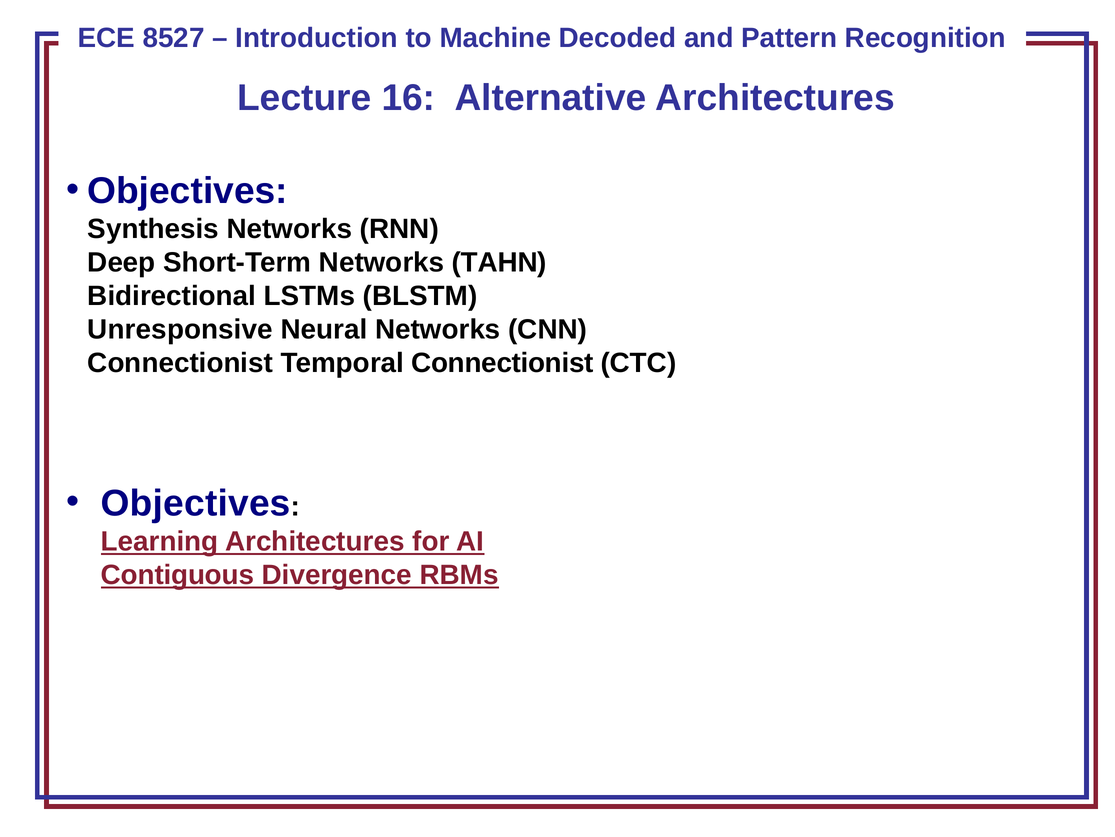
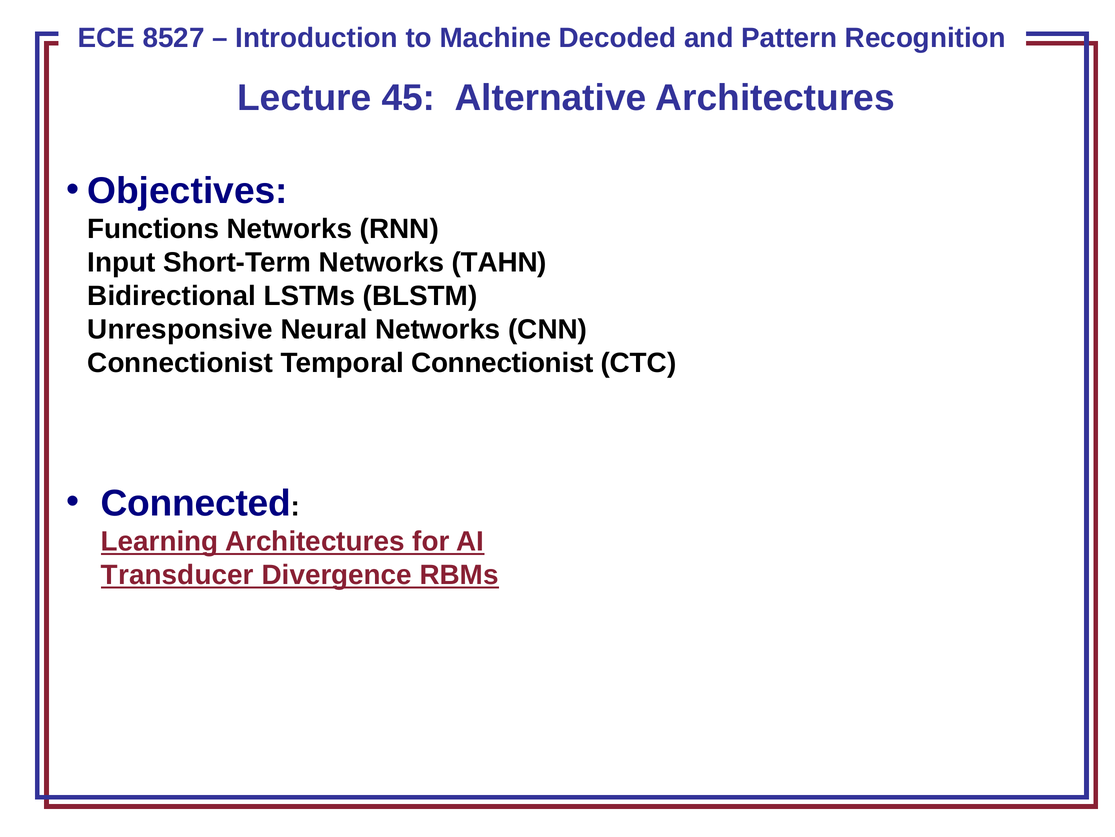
16: 16 -> 45
Synthesis: Synthesis -> Functions
Deep: Deep -> Input
Objectives at (196, 503): Objectives -> Connected
Contiguous: Contiguous -> Transducer
